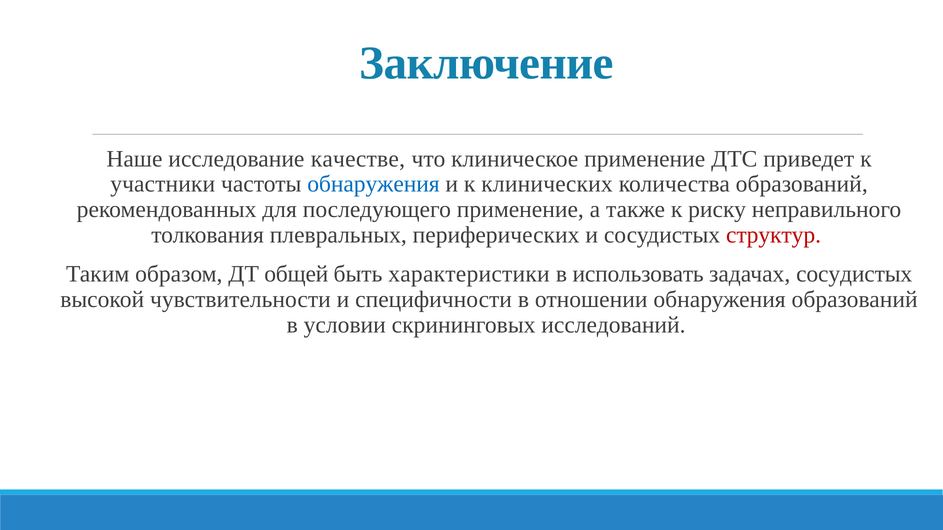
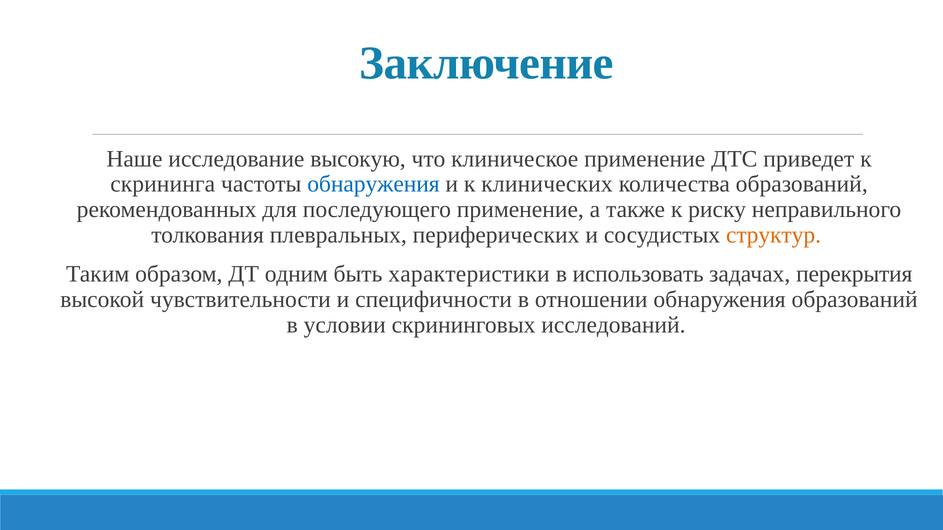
качестве: качестве -> высокую
участники: участники -> скрининга
структур colour: red -> orange
общей: общей -> одним
задачах сосудистых: сосудистых -> перекрытия
